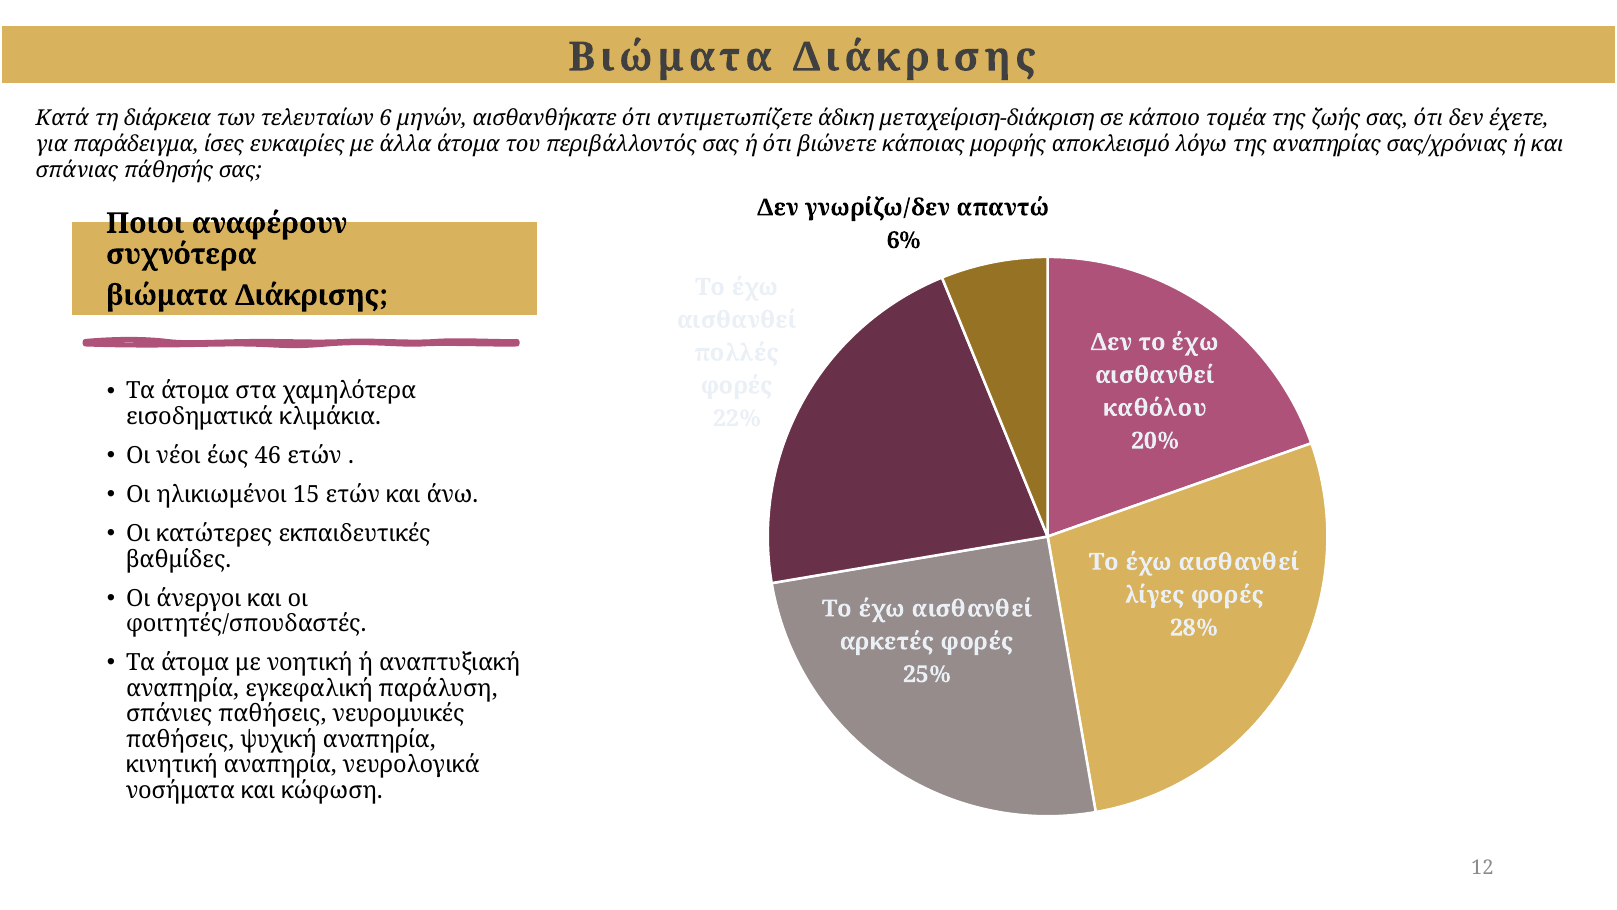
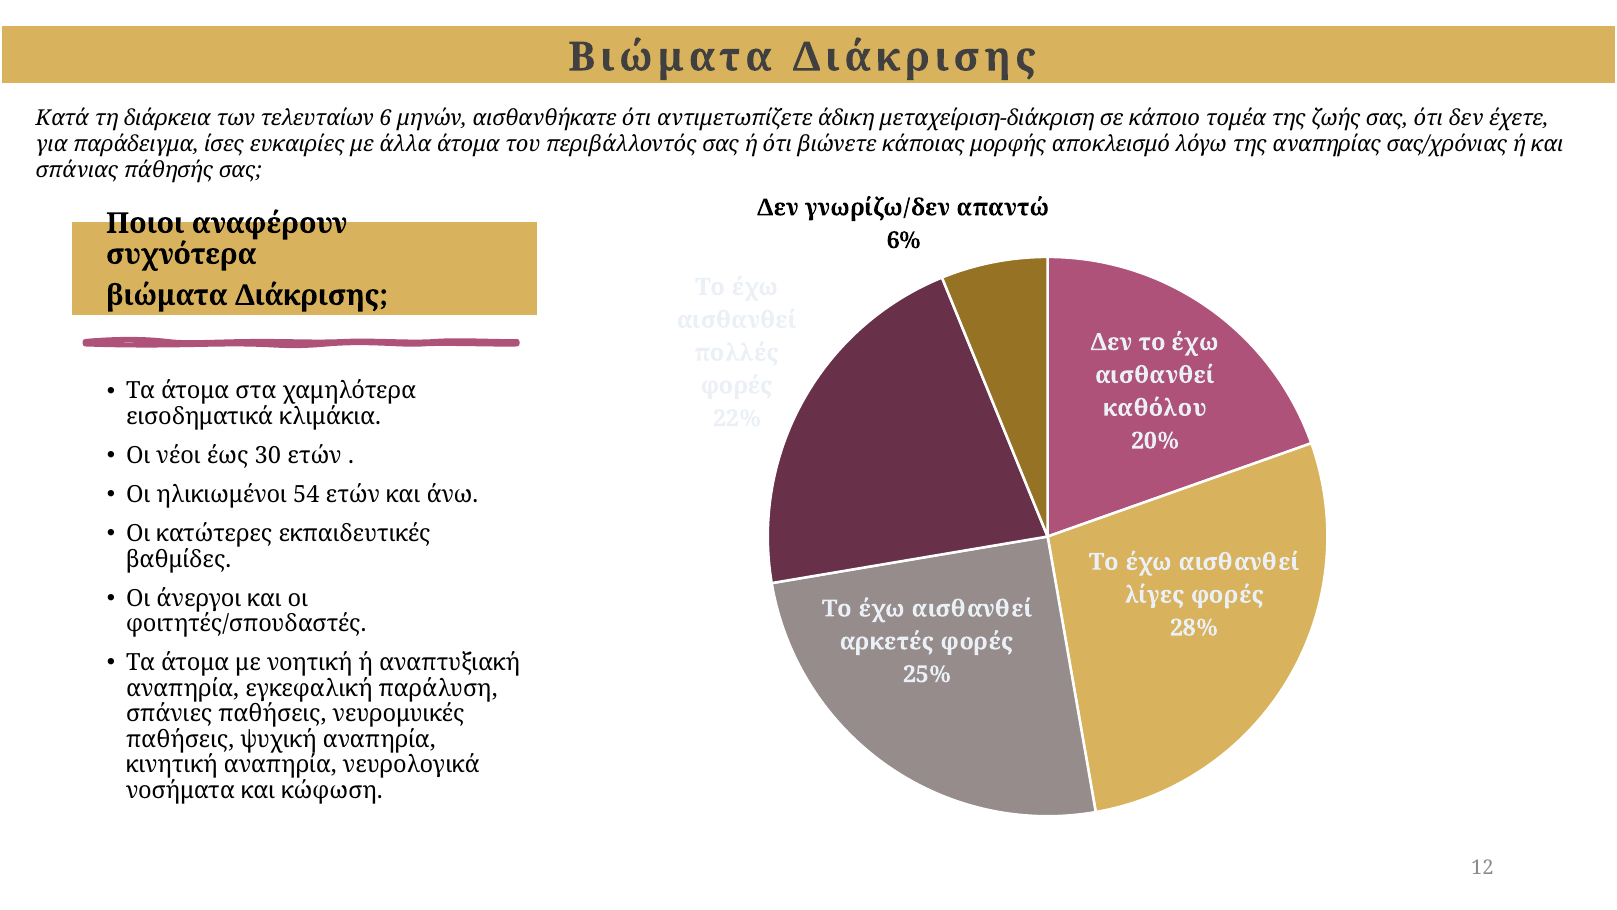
46: 46 -> 30
15: 15 -> 54
